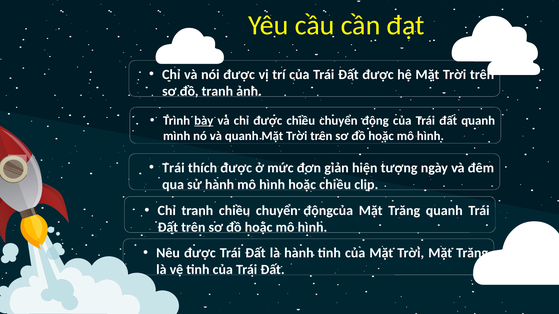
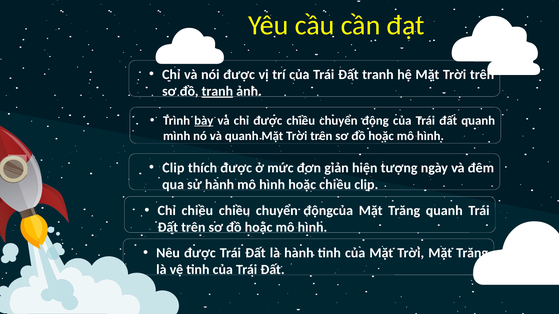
Đất được: được -> tranh
tranh at (217, 91) underline: none -> present
Trái at (173, 168): Trái -> Clip
Chỉ tranh: tranh -> chiều
